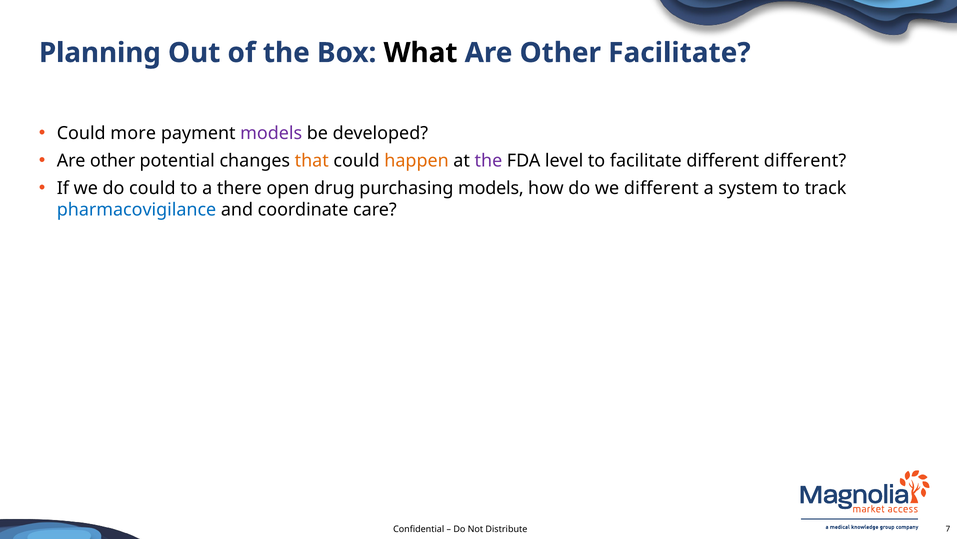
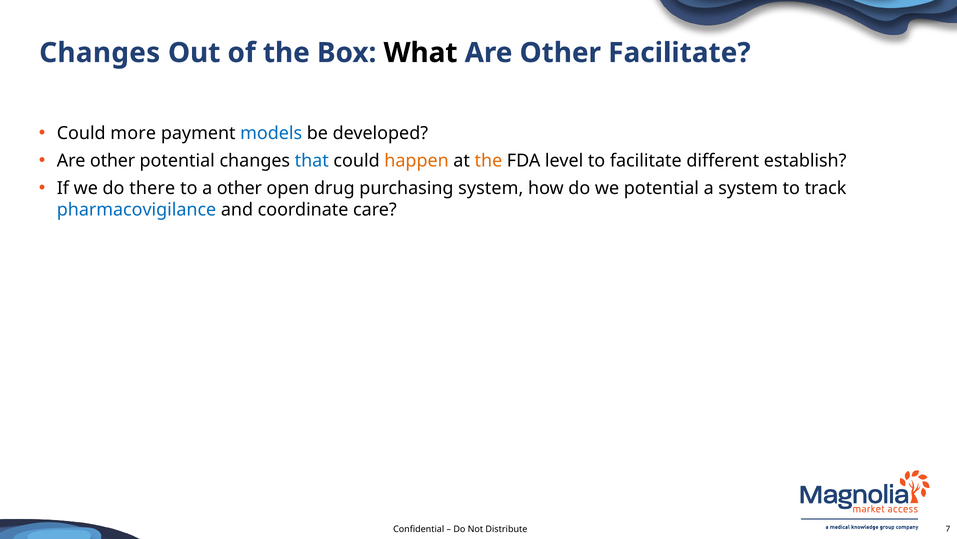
Planning at (100, 53): Planning -> Changes
models at (271, 133) colour: purple -> blue
that colour: orange -> blue
the at (488, 161) colour: purple -> orange
different different: different -> establish
do could: could -> there
a there: there -> other
purchasing models: models -> system
we different: different -> potential
